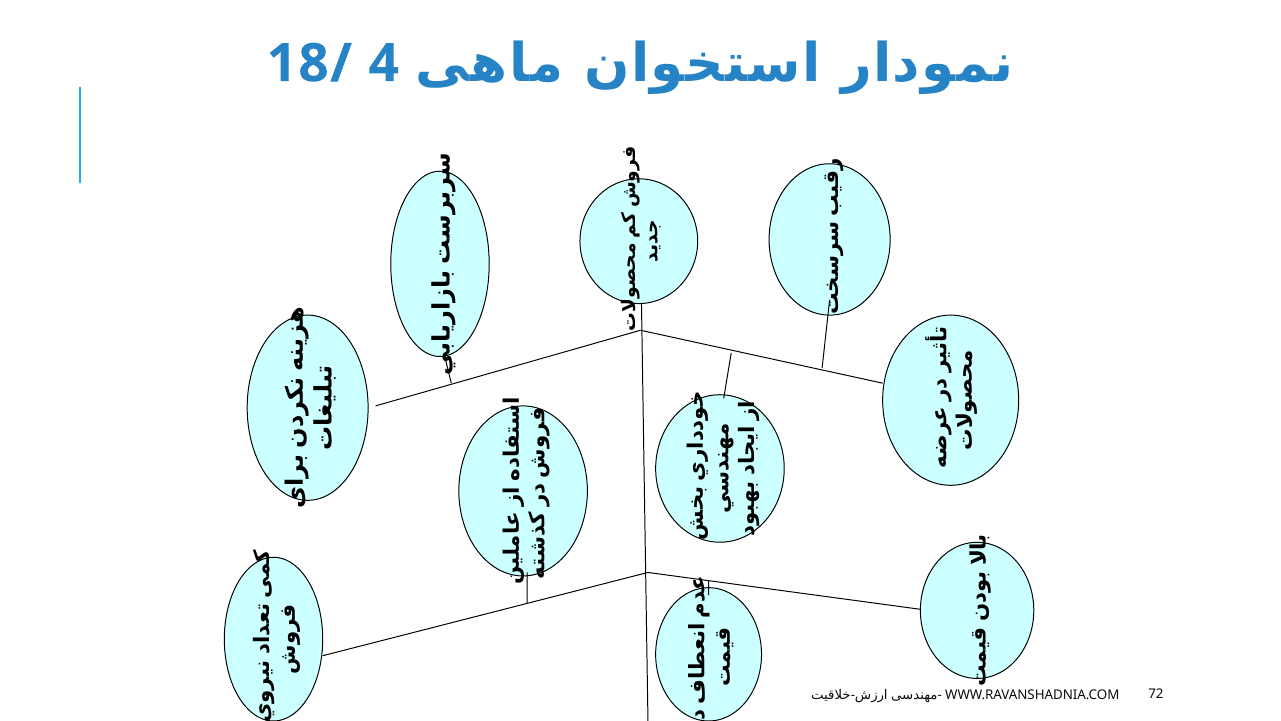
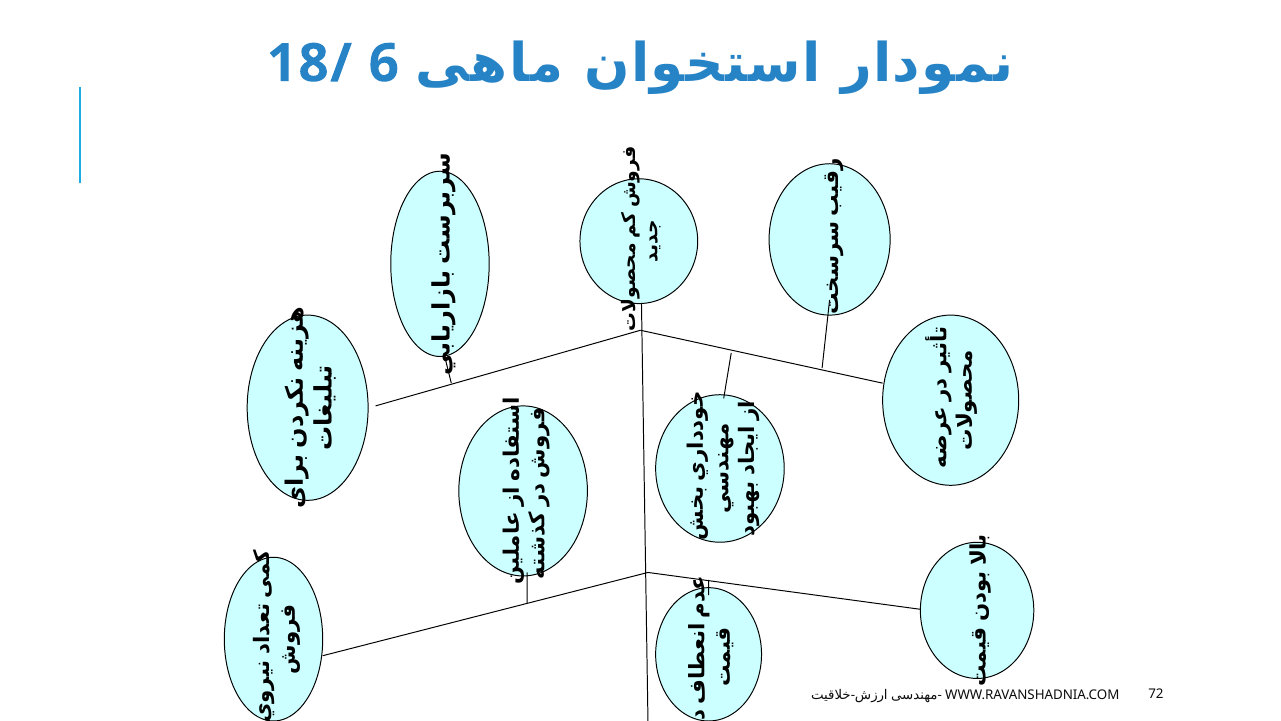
4: 4 -> 6
